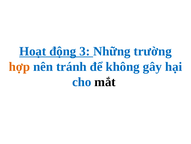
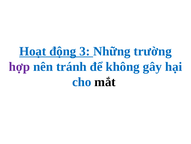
hợp colour: orange -> purple
